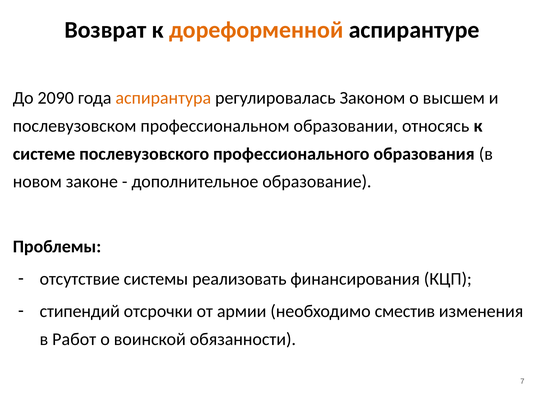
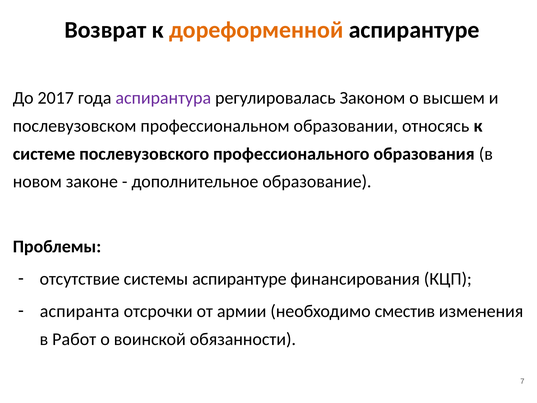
2090: 2090 -> 2017
аспирантура colour: orange -> purple
системы реализовать: реализовать -> аспирантуре
стипендий: стипендий -> аспиранта
